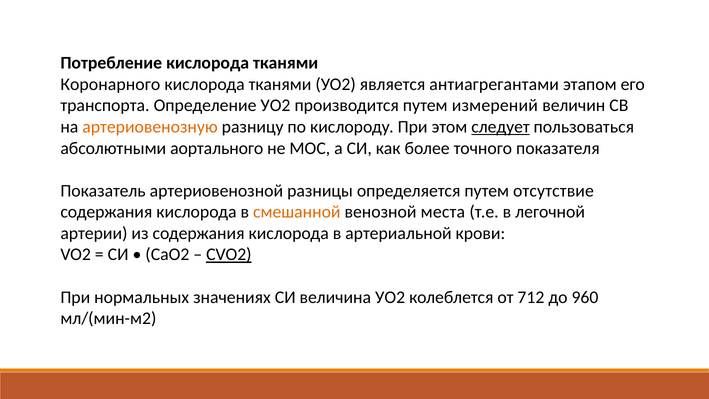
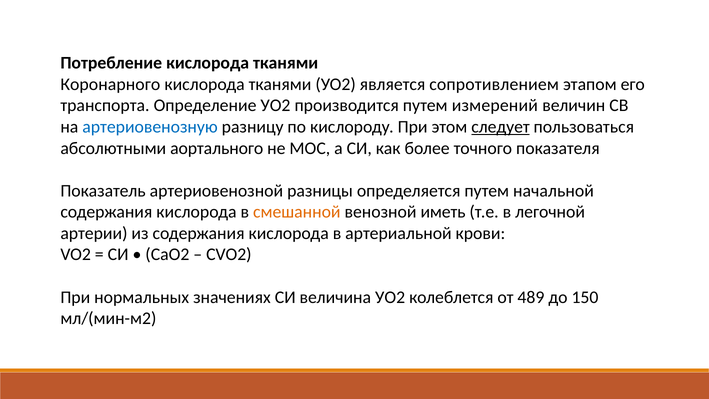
антиагрегантами: антиагрегантами -> сопротивлением
артериовенозную colour: orange -> blue
отсутствие: отсутствие -> начальной
места: места -> иметь
CVO2 underline: present -> none
712: 712 -> 489
960: 960 -> 150
